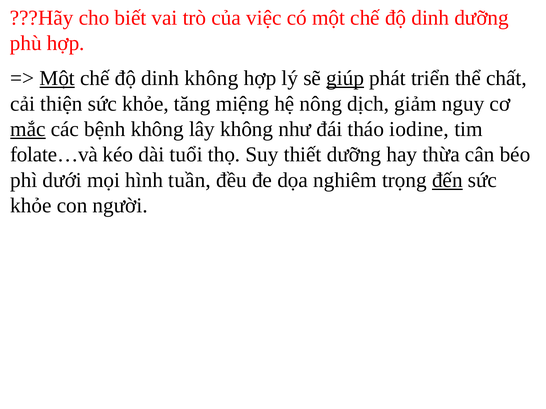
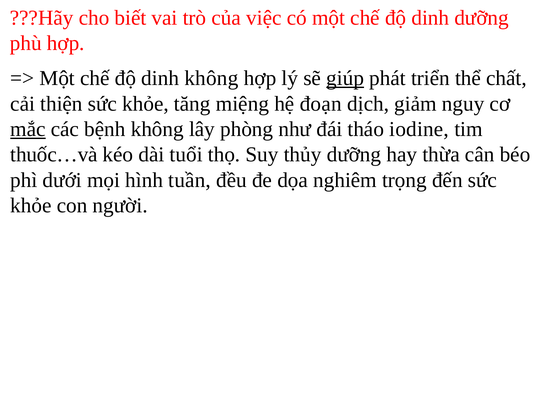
Một at (57, 78) underline: present -> none
nông: nông -> đoạn
lây không: không -> phòng
folate…và: folate…và -> thuốc…và
thiết: thiết -> thủy
đến underline: present -> none
